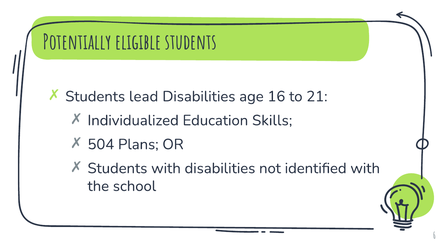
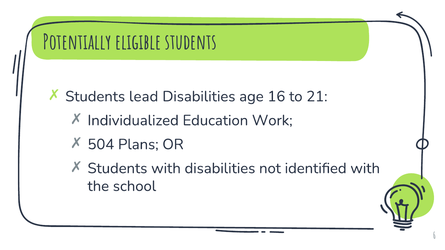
Skills: Skills -> Work
